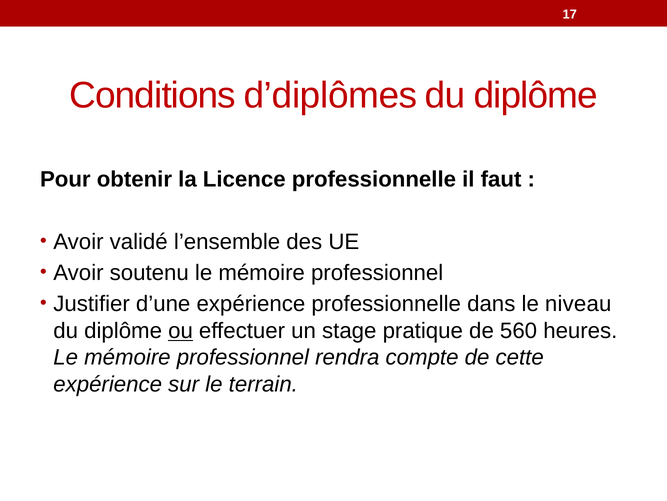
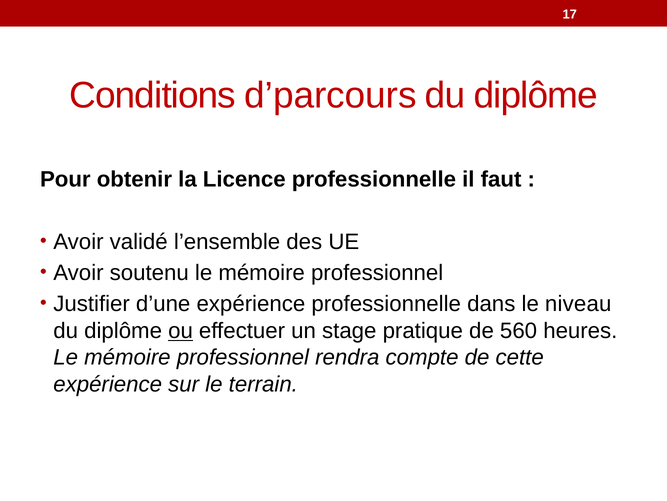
d’diplômes: d’diplômes -> d’parcours
